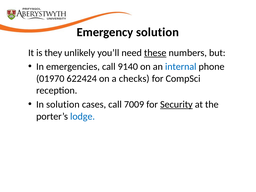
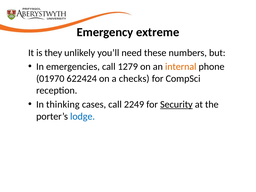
Emergency solution: solution -> extreme
these underline: present -> none
9140: 9140 -> 1279
internal colour: blue -> orange
In solution: solution -> thinking
7009: 7009 -> 2249
